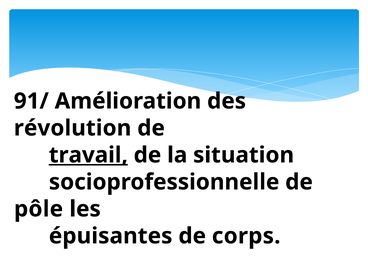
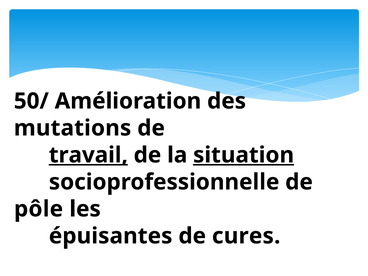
91/: 91/ -> 50/
révolution: révolution -> mutations
situation underline: none -> present
corps: corps -> cures
